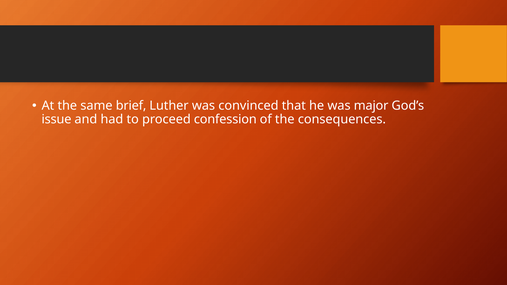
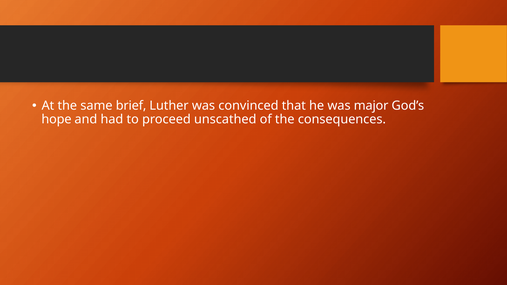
issue: issue -> hope
confession: confession -> unscathed
